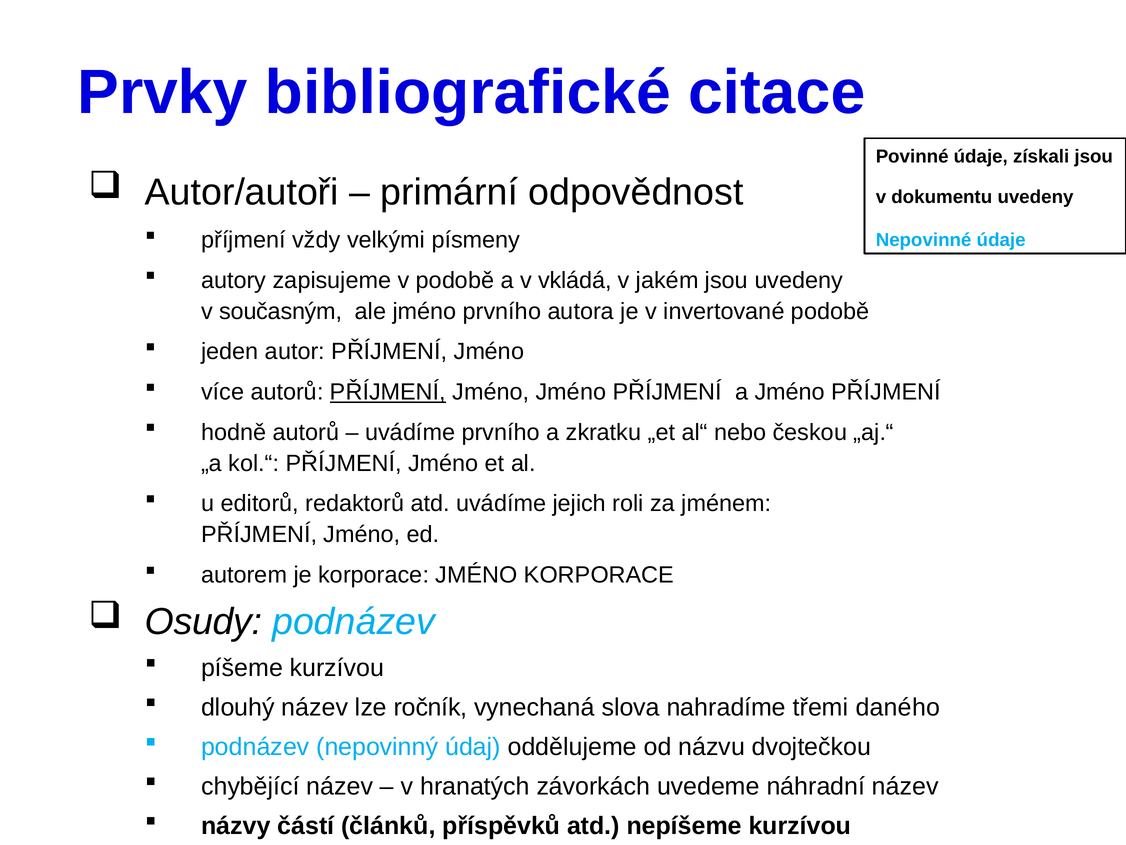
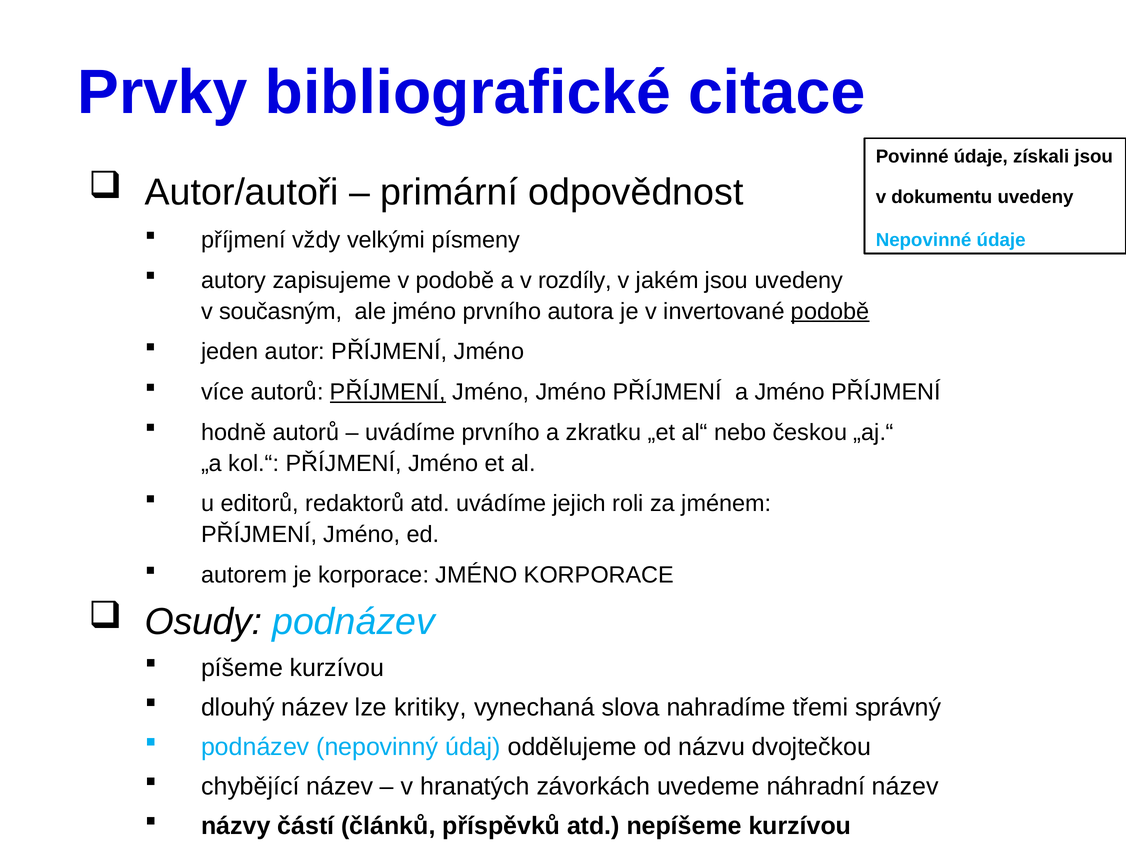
vkládá: vkládá -> rozdíly
podobě at (830, 311) underline: none -> present
ročník: ročník -> kritiky
daného: daného -> správný
